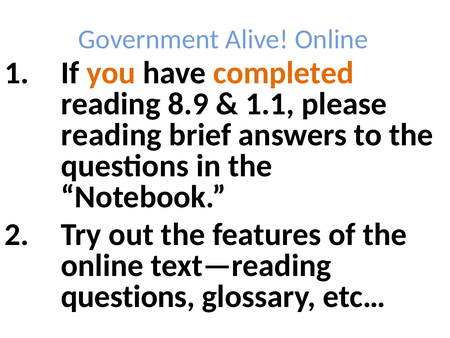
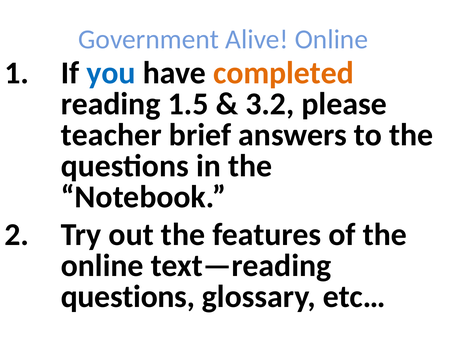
you colour: orange -> blue
8.9: 8.9 -> 1.5
1.1: 1.1 -> 3.2
reading at (111, 135): reading -> teacher
